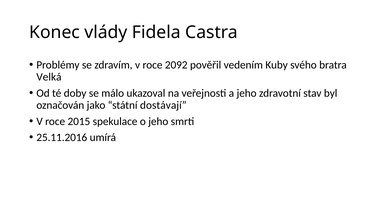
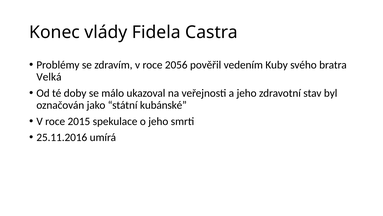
2092: 2092 -> 2056
dostávají: dostávají -> kubánské
